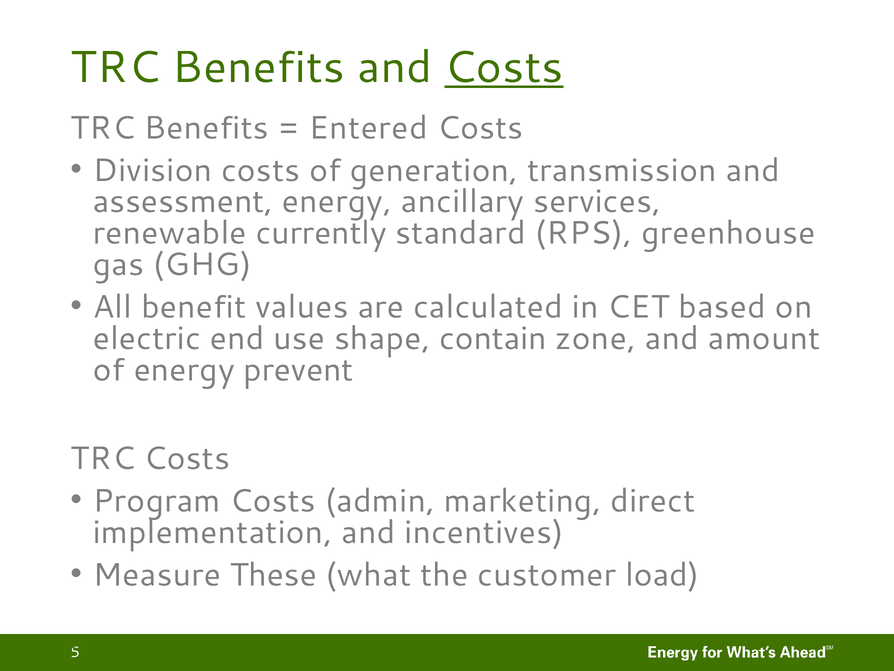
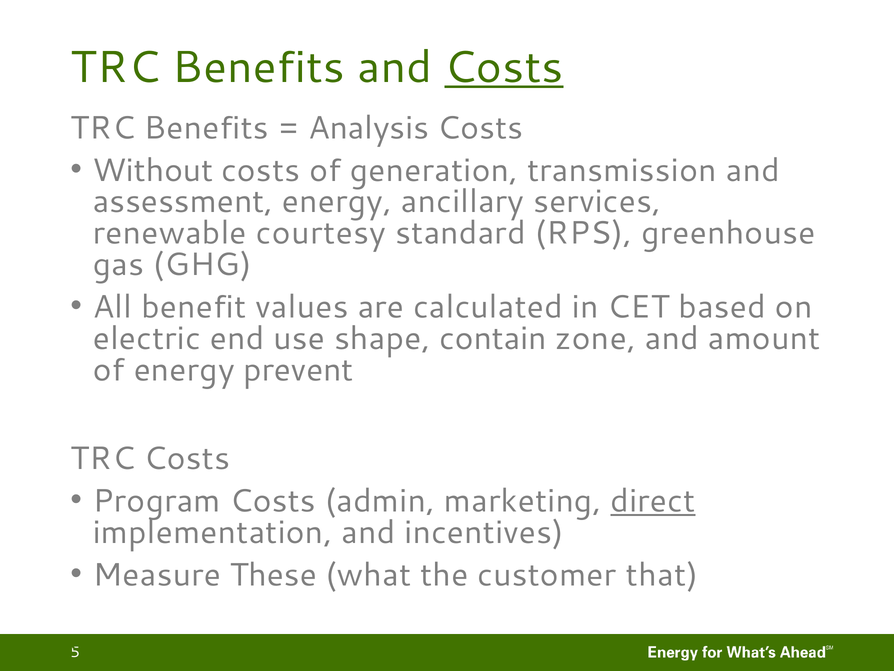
Entered: Entered -> Analysis
Division: Division -> Without
currently: currently -> courtesy
direct underline: none -> present
load: load -> that
